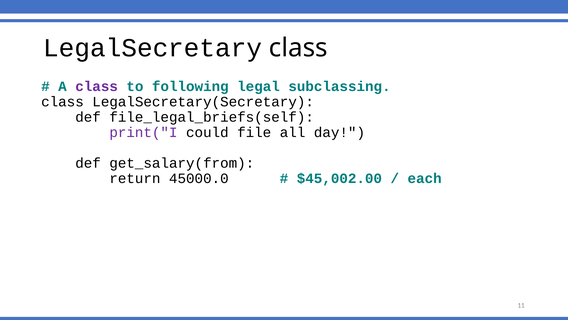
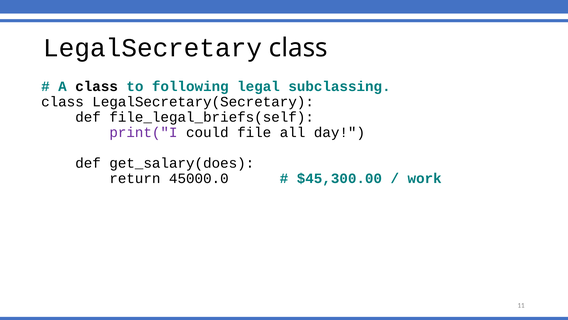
class at (97, 86) colour: purple -> black
get_salary(from: get_salary(from -> get_salary(does
$45,002.00: $45,002.00 -> $45,300.00
each: each -> work
